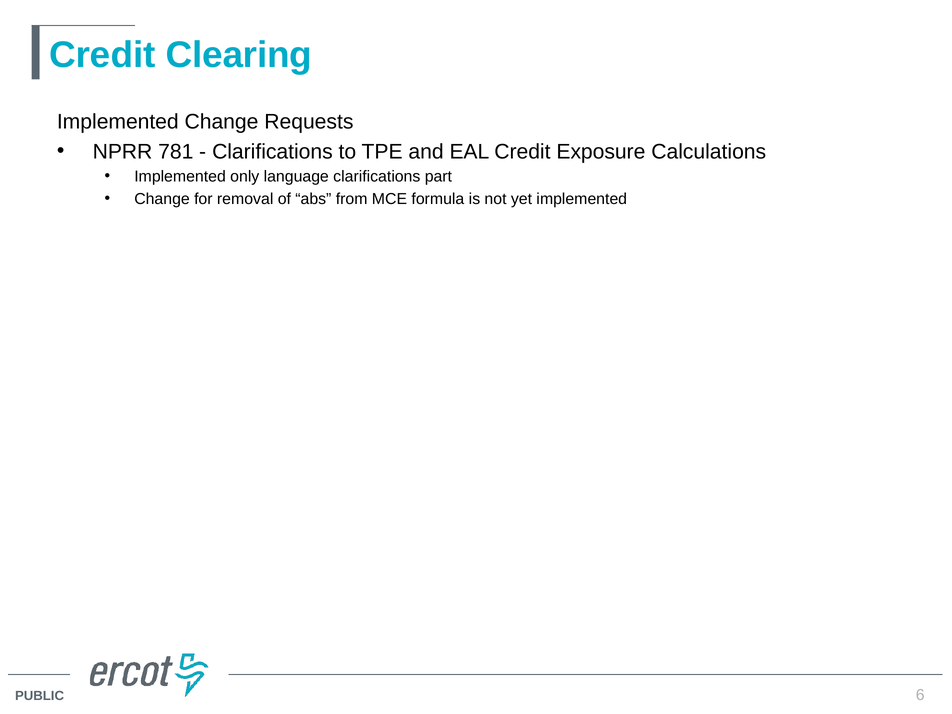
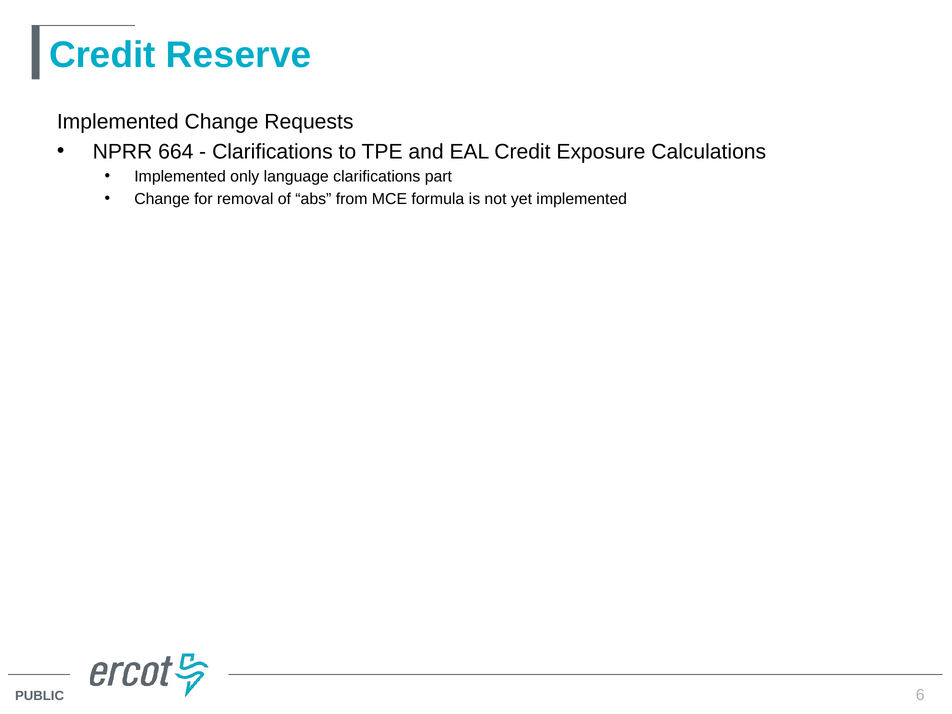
Clearing: Clearing -> Reserve
781: 781 -> 664
